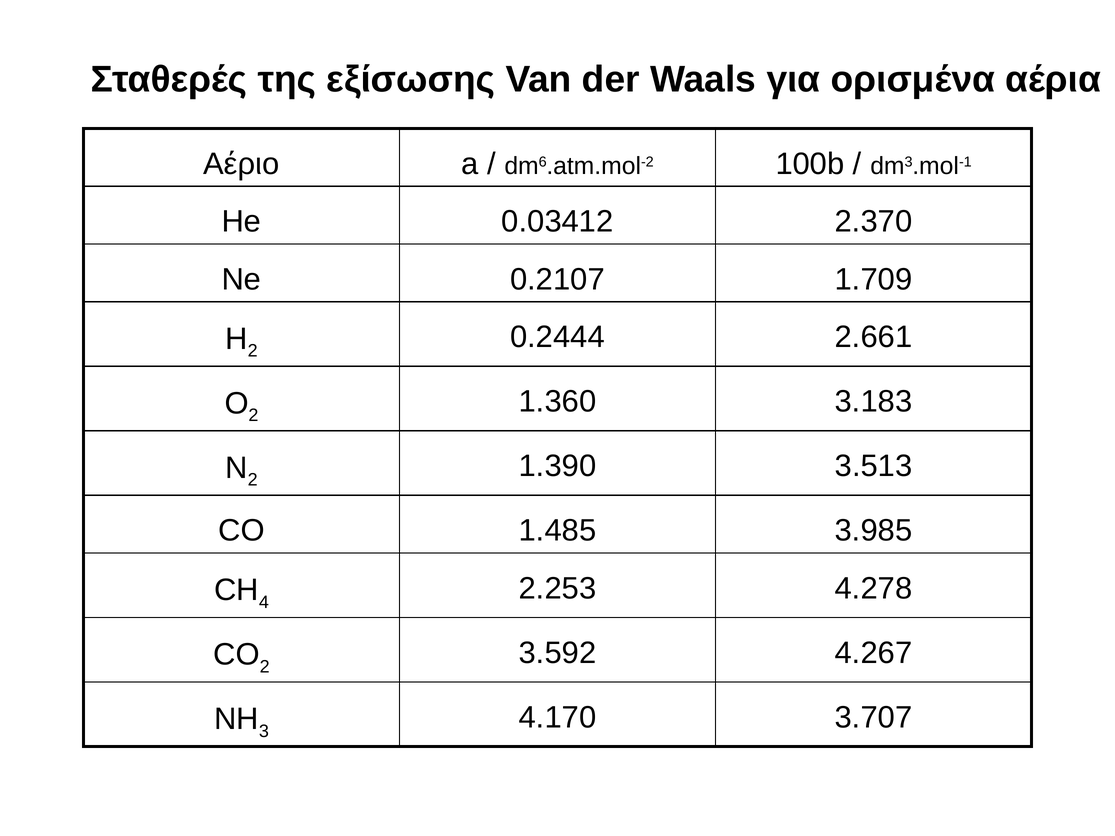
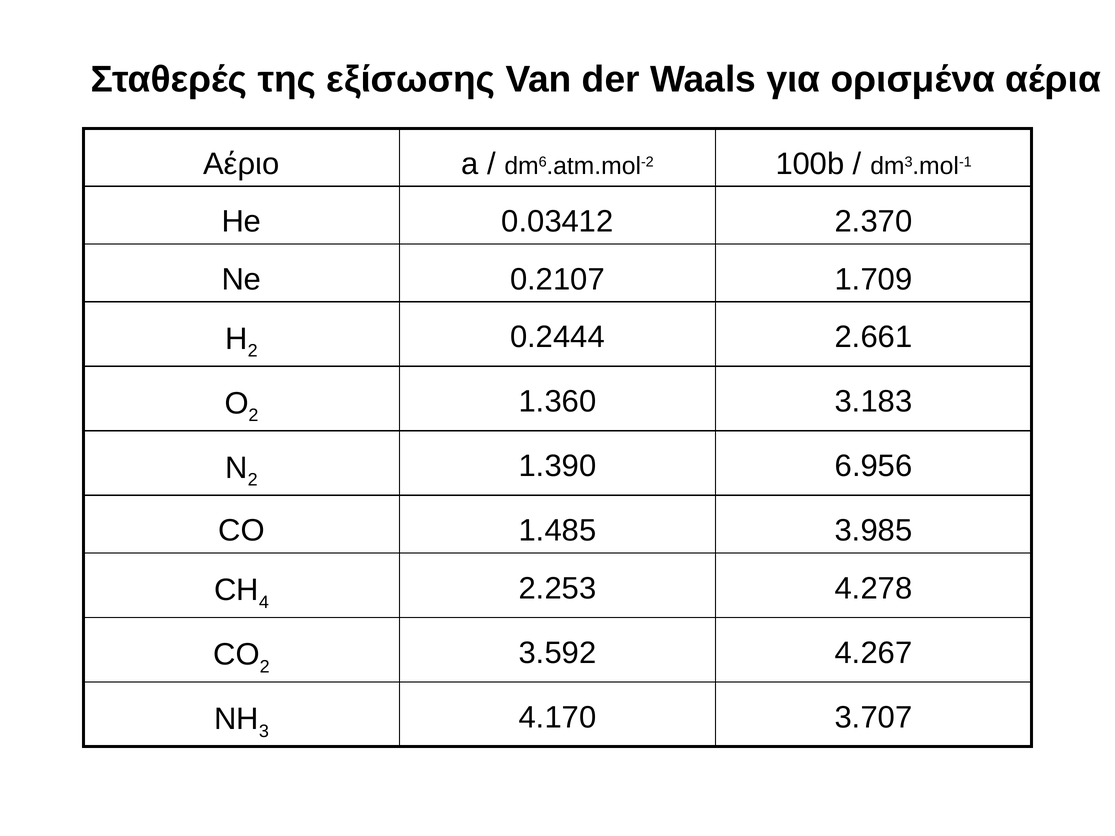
3.513: 3.513 -> 6.956
